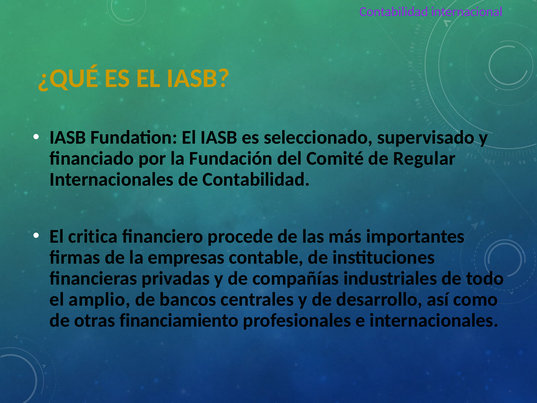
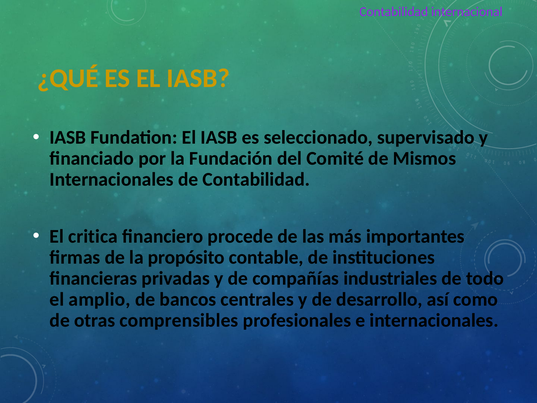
Regular: Regular -> Mismos
empresas: empresas -> propósito
financiamiento: financiamiento -> comprensibles
